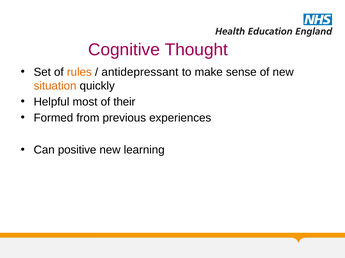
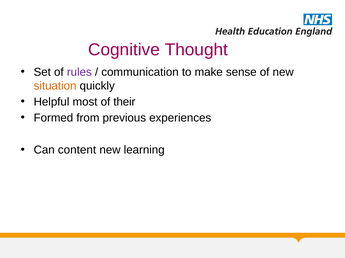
rules colour: orange -> purple
antidepressant: antidepressant -> communication
positive: positive -> content
